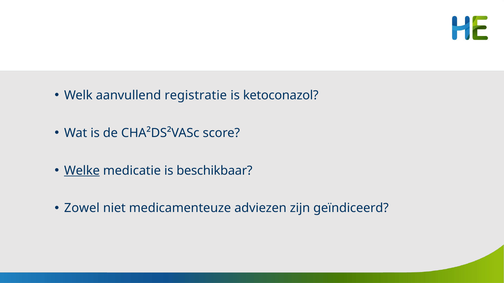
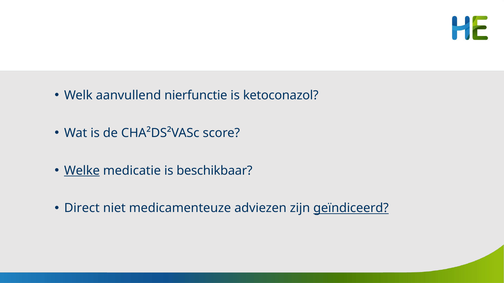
registratie: registratie -> nierfunctie
Zowel: Zowel -> Direct
geïndiceerd underline: none -> present
